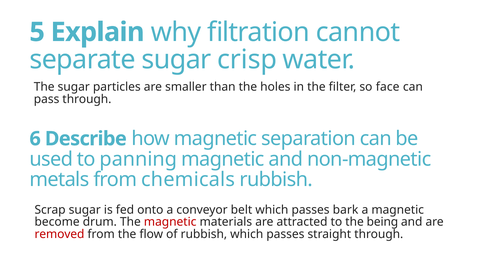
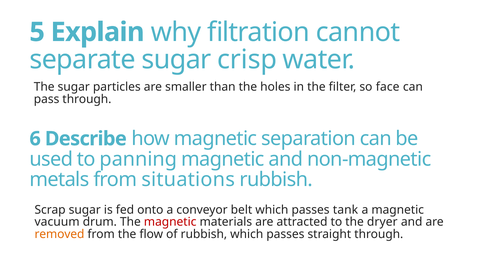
chemicals: chemicals -> situations
bark: bark -> tank
become: become -> vacuum
being: being -> dryer
removed colour: red -> orange
